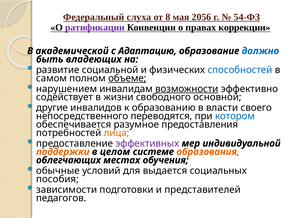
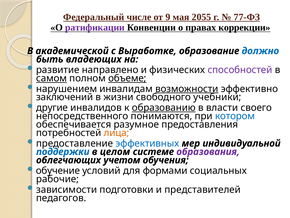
слуха: слуха -> числе
8: 8 -> 9
2056: 2056 -> 2055
54-ФЗ: 54-ФЗ -> 77-ФЗ
Адаптацию: Адаптацию -> Выработке
социальной: социальной -> направлено
способностей colour: blue -> purple
самом underline: none -> present
содействует: содействует -> заключений
основной: основной -> учебники
образованию underline: none -> present
переводятся: переводятся -> понимаются
эффективных colour: purple -> blue
поддержки colour: orange -> blue
образования colour: orange -> purple
местах: местах -> учетом
обычные: обычные -> обучение
выдается: выдается -> формами
пособия: пособия -> рабочие
